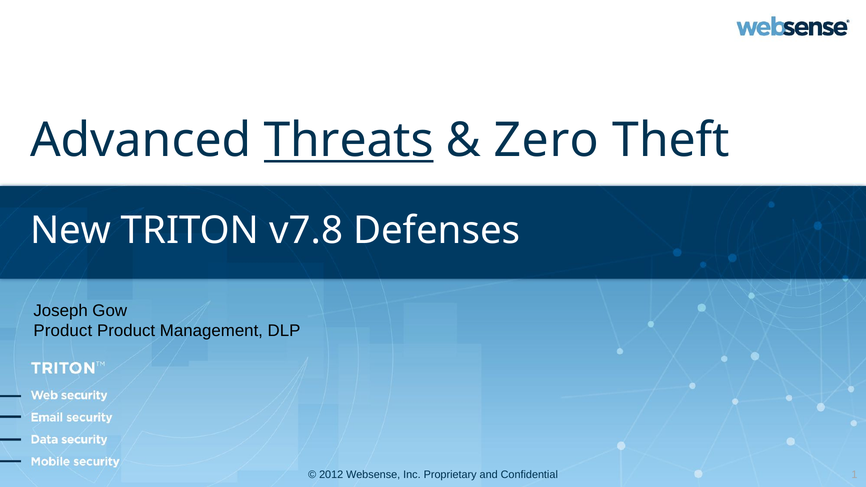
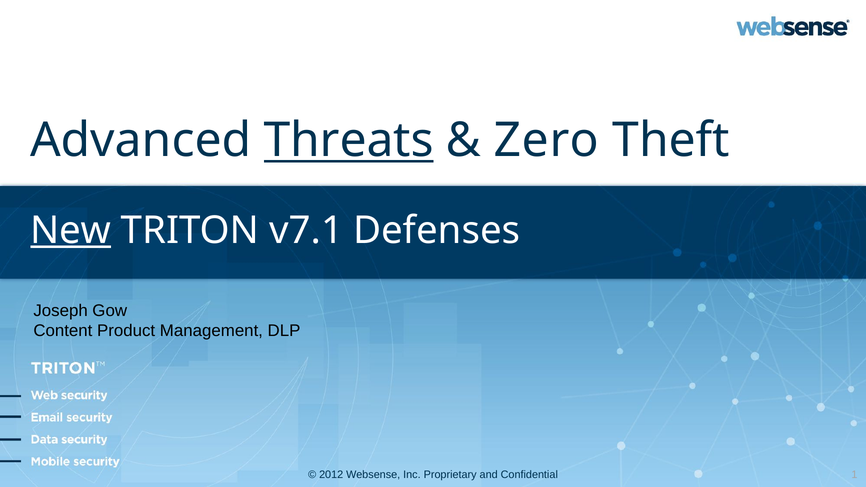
New underline: none -> present
v7.8: v7.8 -> v7.1
Product at (63, 331): Product -> Content
